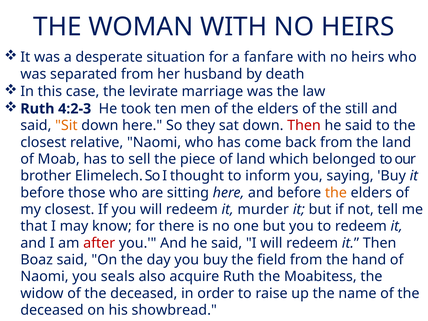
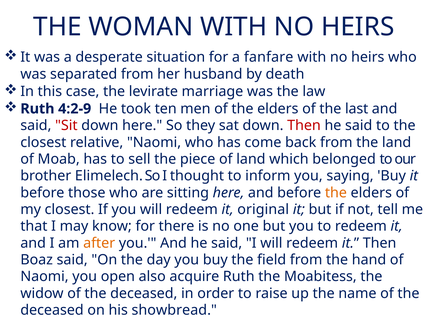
4:2-3: 4:2-3 -> 4:2-9
still: still -> last
Sit colour: orange -> red
murder: murder -> original
after colour: red -> orange
seals: seals -> open
